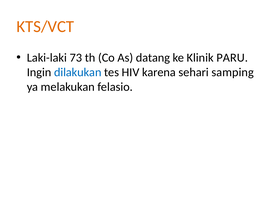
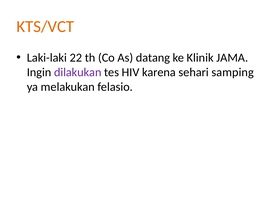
73: 73 -> 22
PARU: PARU -> JAMA
dilakukan colour: blue -> purple
